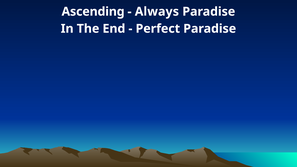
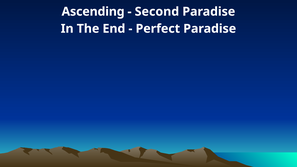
Always: Always -> Second
